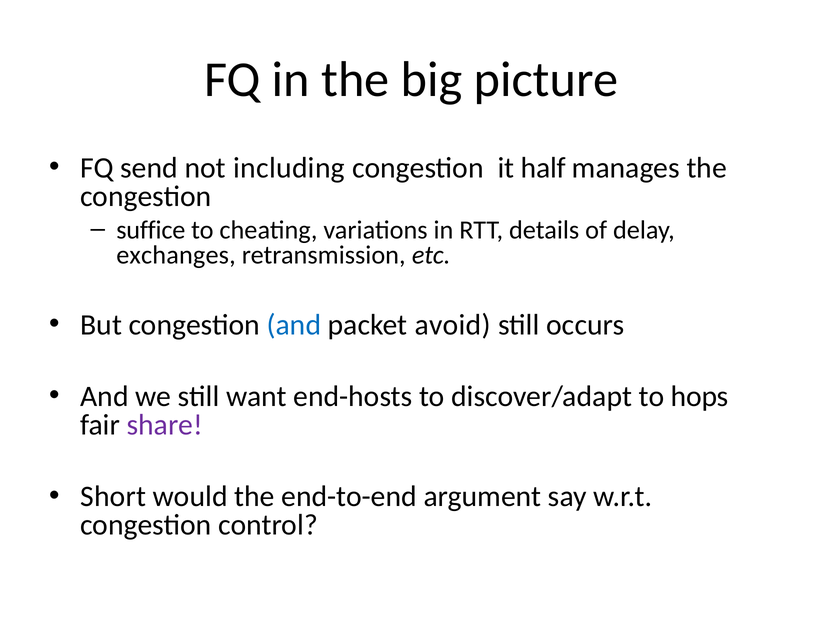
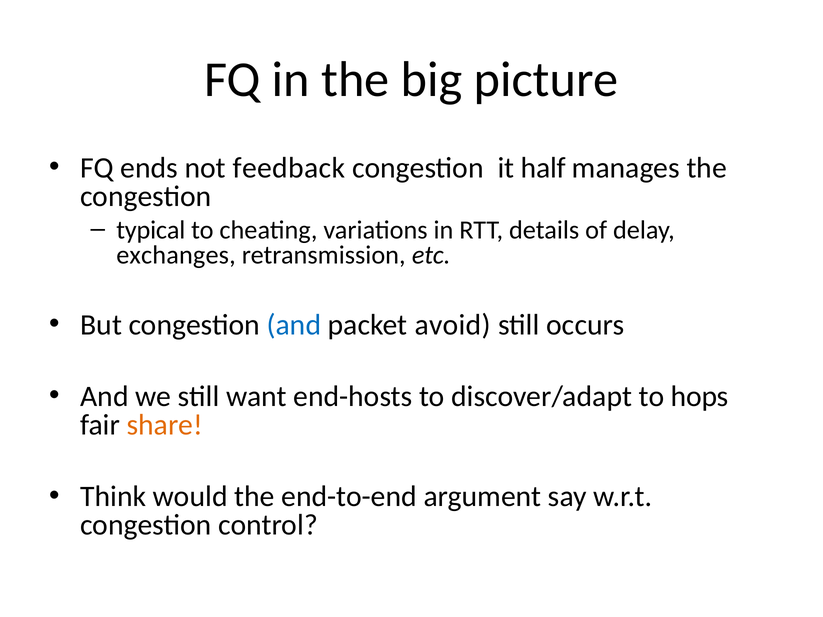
send: send -> ends
including: including -> feedback
suffice: suffice -> typical
share colour: purple -> orange
Short: Short -> Think
